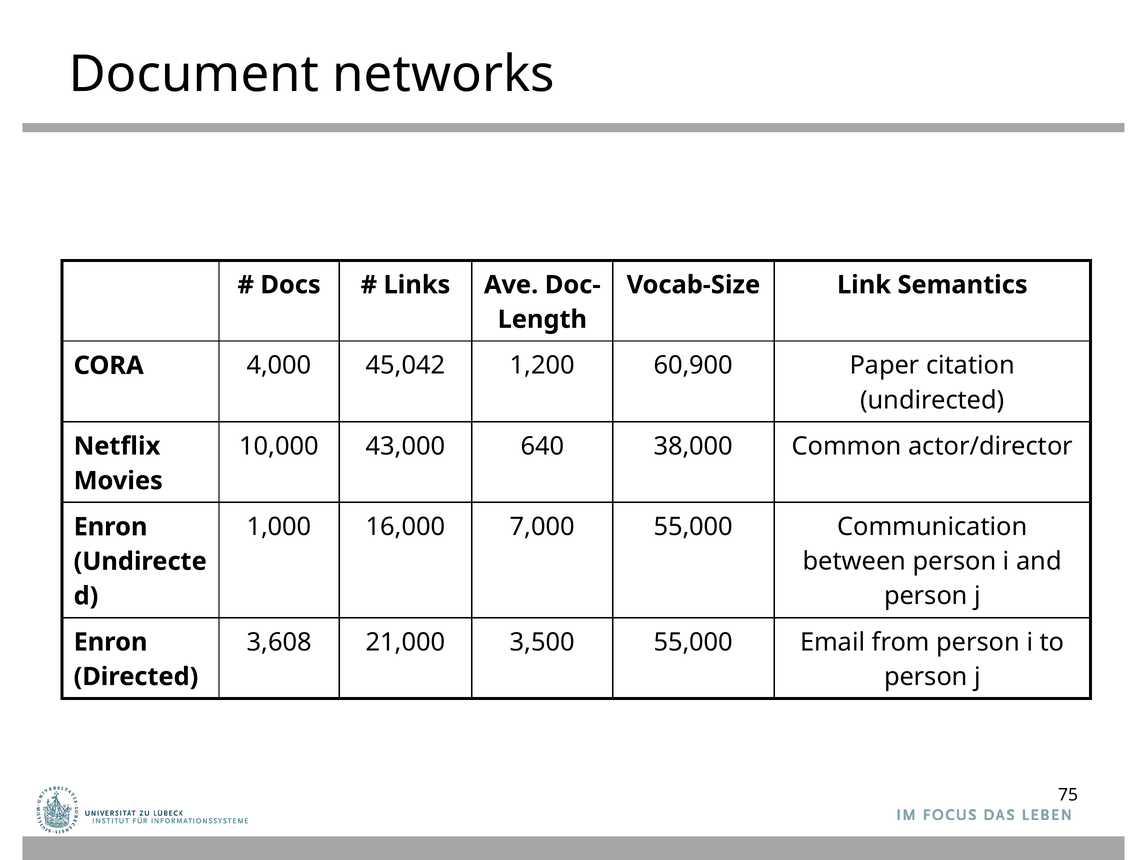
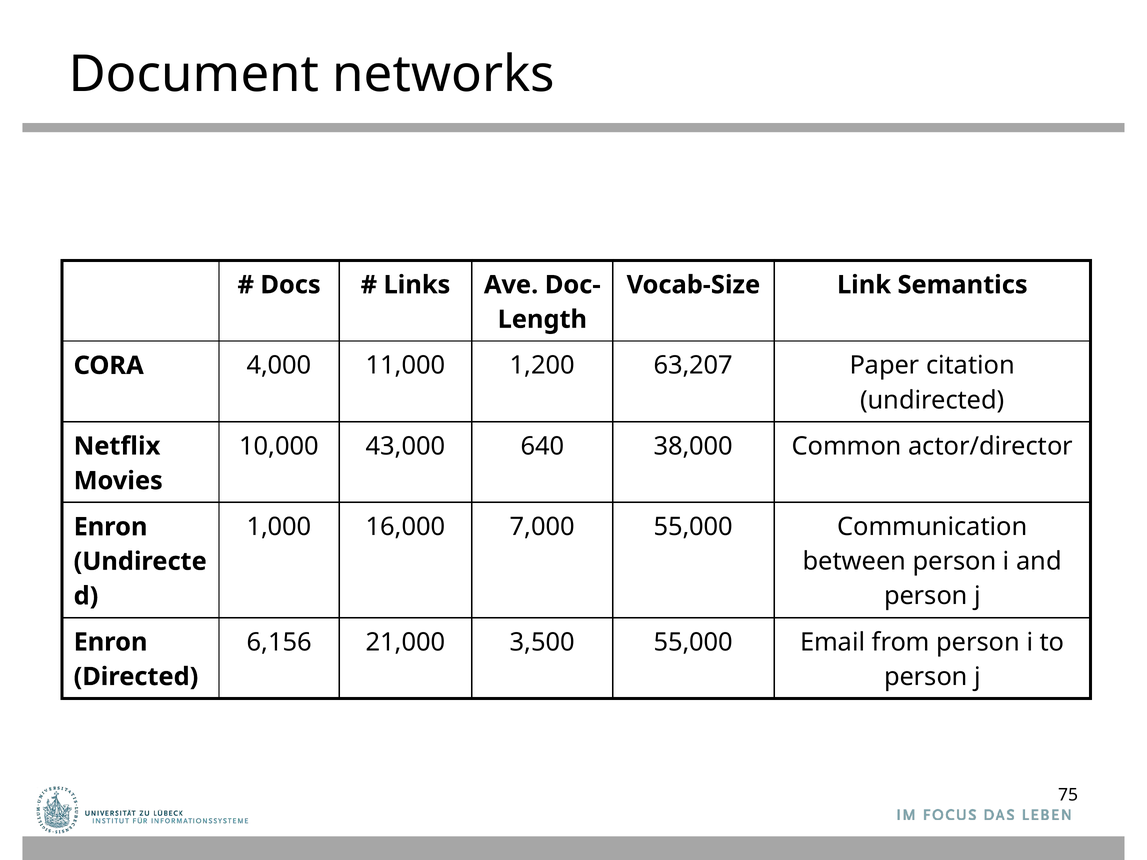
45,042: 45,042 -> 11,000
60,900: 60,900 -> 63,207
3,608: 3,608 -> 6,156
